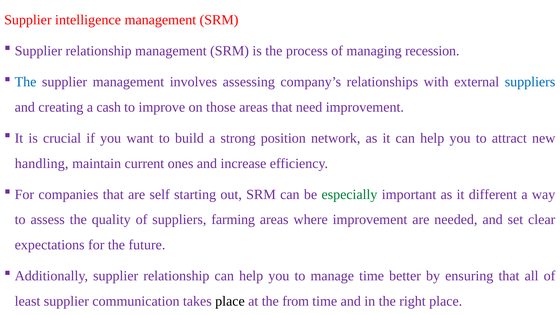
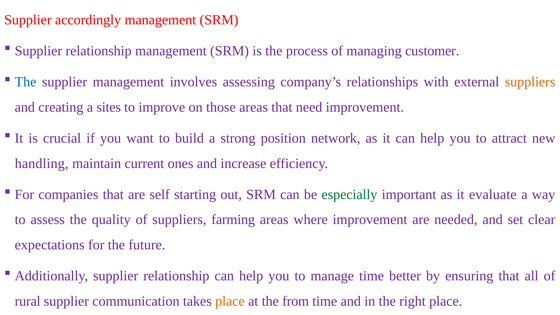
intelligence: intelligence -> accordingly
recession: recession -> customer
suppliers at (530, 82) colour: blue -> orange
cash: cash -> sites
different: different -> evaluate
least: least -> rural
place at (230, 301) colour: black -> orange
